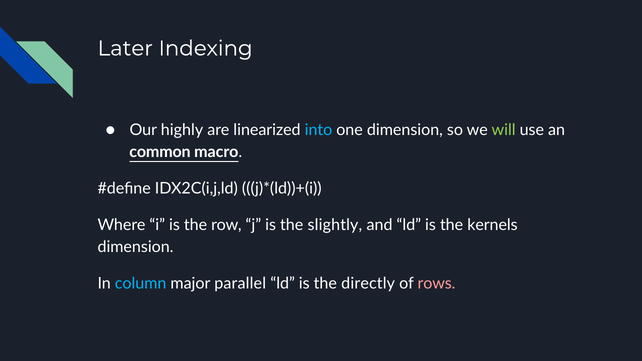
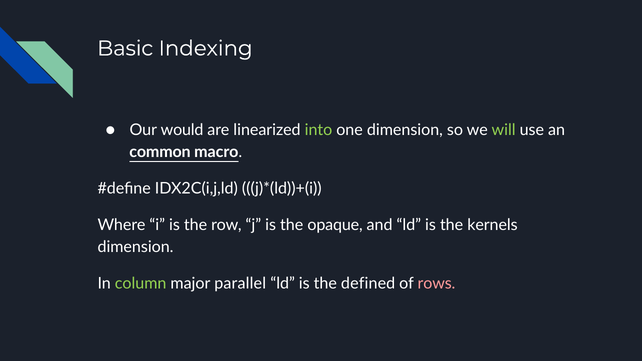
Later: Later -> Basic
highly: highly -> would
into colour: light blue -> light green
slightly: slightly -> opaque
column colour: light blue -> light green
directly: directly -> defined
